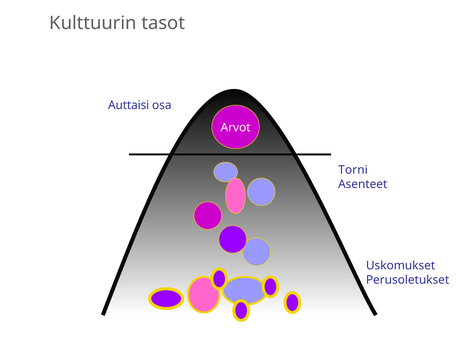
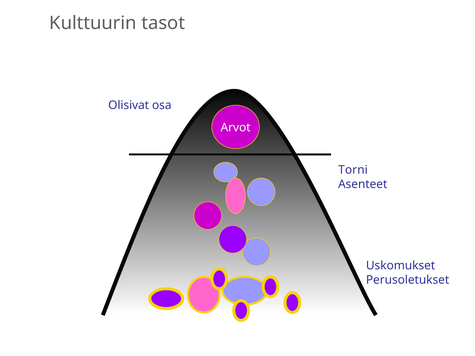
Auttaisi: Auttaisi -> Olisivat
